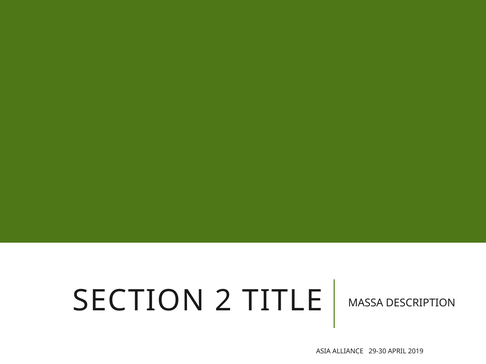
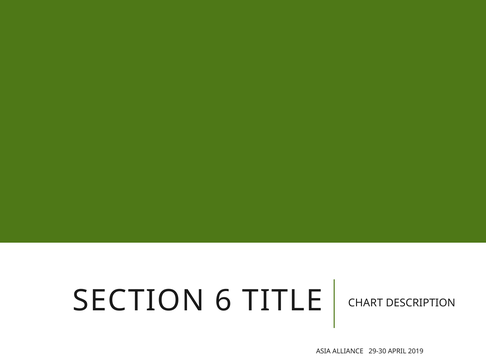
2: 2 -> 6
MASSA: MASSA -> CHART
